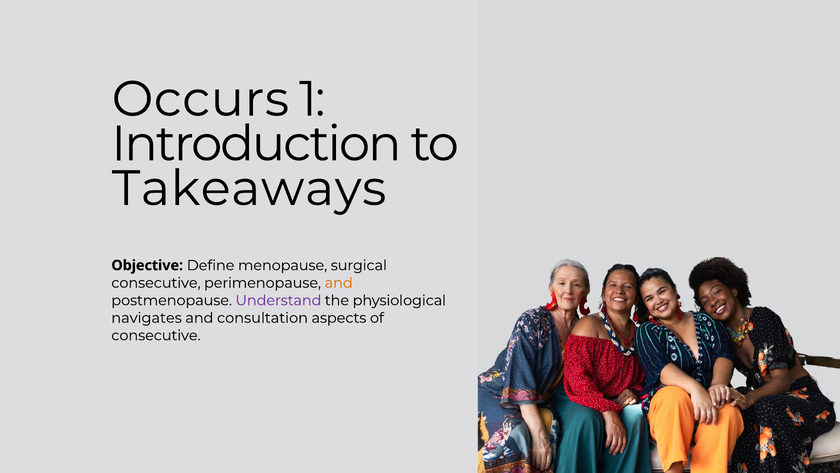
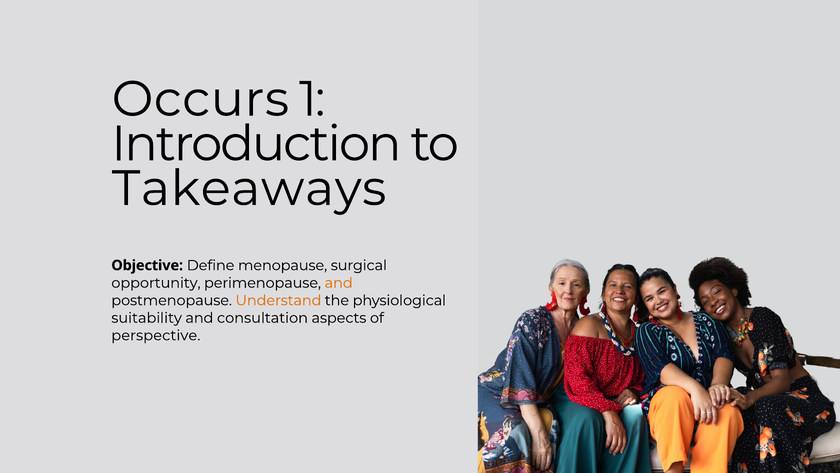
consecutive at (156, 283): consecutive -> opportunity
Understand colour: purple -> orange
navigates: navigates -> suitability
consecutive at (156, 335): consecutive -> perspective
